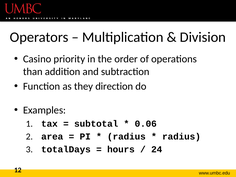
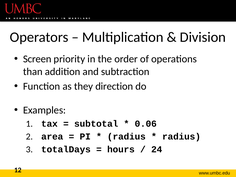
Casino: Casino -> Screen
